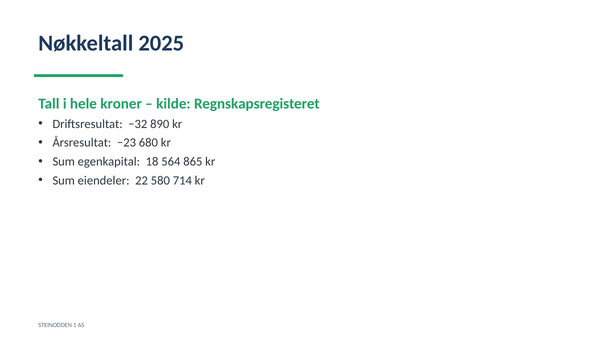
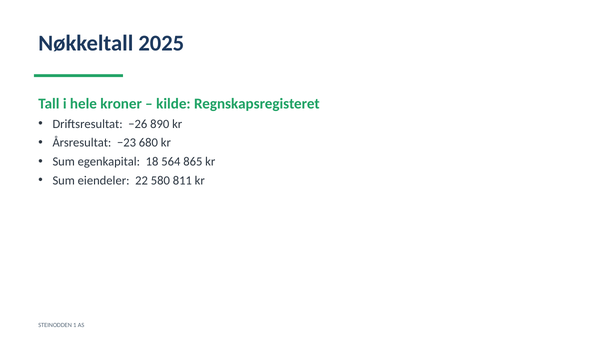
−32: −32 -> −26
714: 714 -> 811
